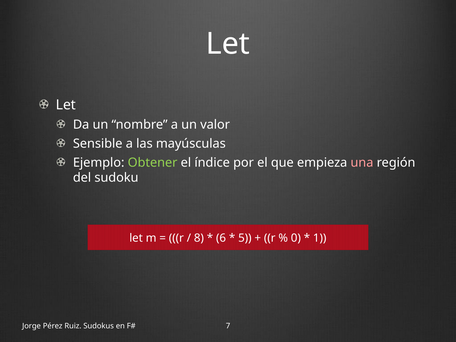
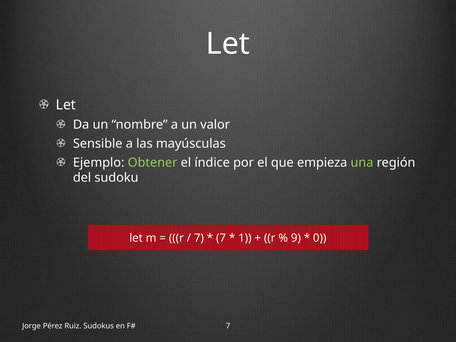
una colour: pink -> light green
8 at (199, 238): 8 -> 7
6 at (221, 238): 6 -> 7
5: 5 -> 1
0: 0 -> 9
1: 1 -> 0
